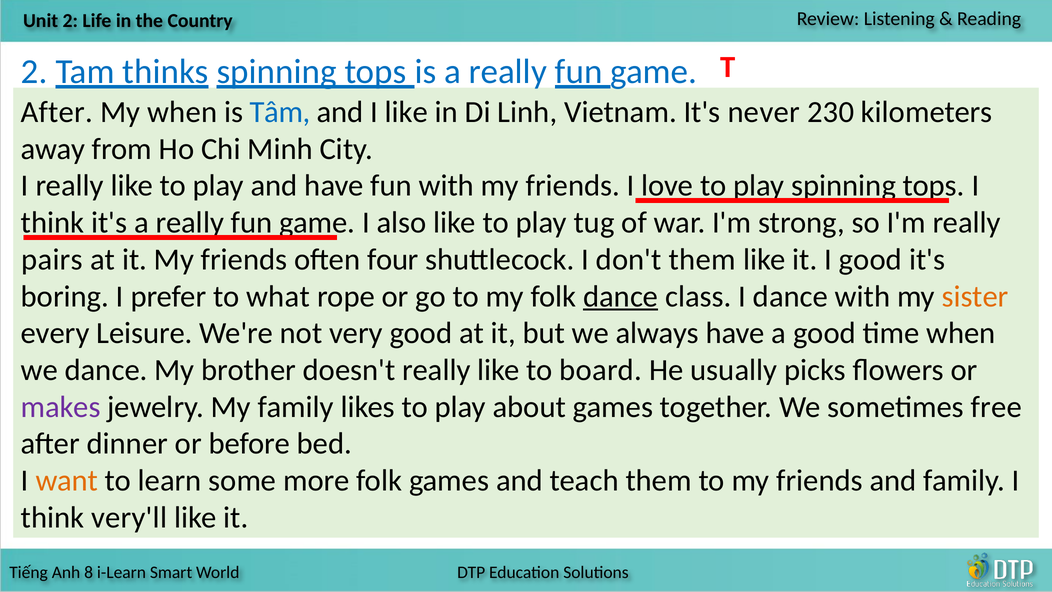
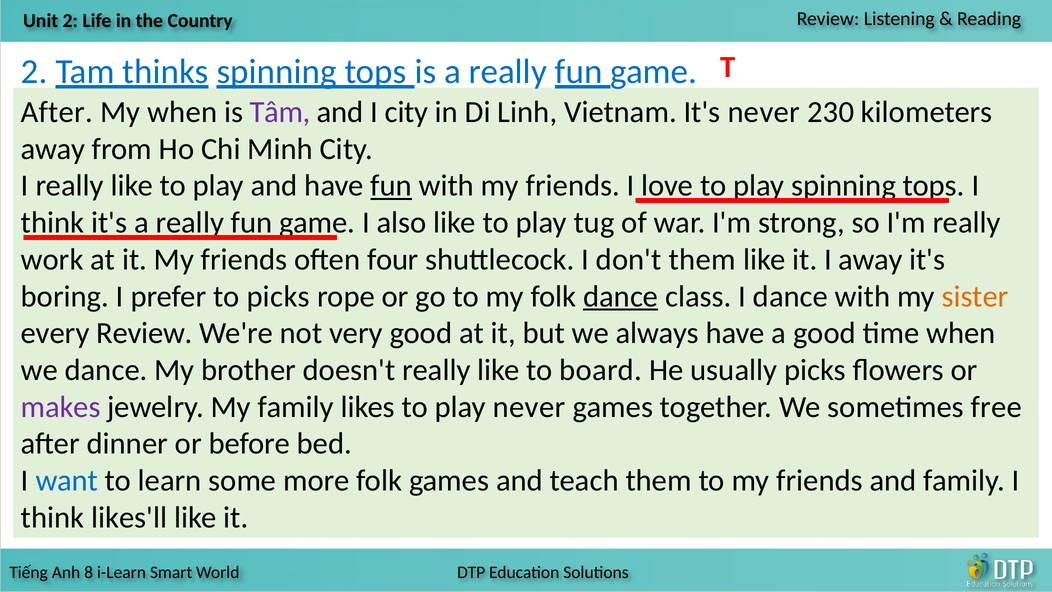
Tâm colour: blue -> purple
I like: like -> city
fun at (391, 186) underline: none -> present
pairs: pairs -> work
I good: good -> away
to what: what -> picks
every Leisure: Leisure -> Review
play about: about -> never
want colour: orange -> blue
very'll: very'll -> likes'll
